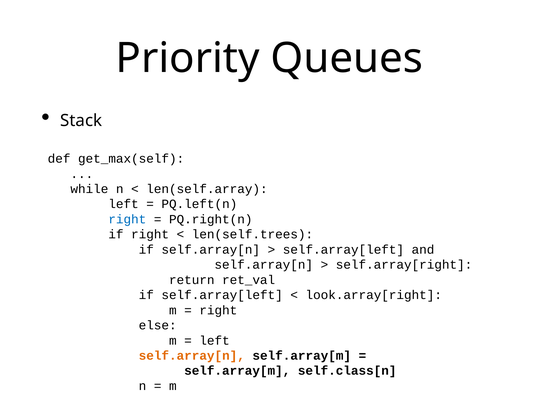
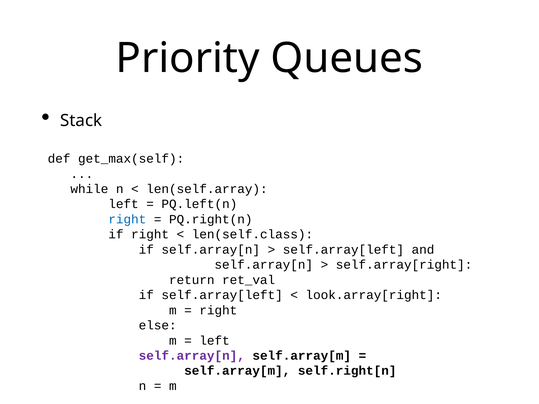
len(self.trees: len(self.trees -> len(self.class
self.array[n at (192, 356) colour: orange -> purple
self.class[n: self.class[n -> self.right[n
